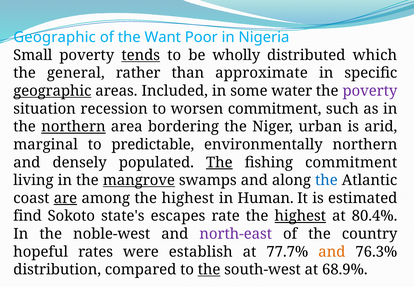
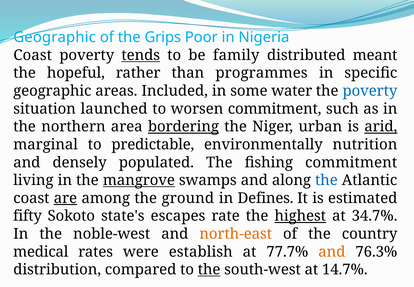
Want: Want -> Grips
Small at (33, 55): Small -> Coast
wholly: wholly -> family
which: which -> meant
general: general -> hopeful
approximate: approximate -> programmes
geographic at (52, 91) underline: present -> none
poverty at (370, 91) colour: purple -> blue
recession: recession -> launched
northern at (73, 127) underline: present -> none
bordering underline: none -> present
arid underline: none -> present
environmentally northern: northern -> nutrition
The at (219, 162) underline: present -> none
among the highest: highest -> ground
Human: Human -> Defines
find: find -> fifty
80.4%: 80.4% -> 34.7%
north-east colour: purple -> orange
hopeful: hopeful -> medical
68.9%: 68.9% -> 14.7%
